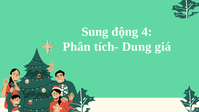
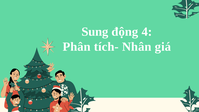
Dung: Dung -> Nhân
